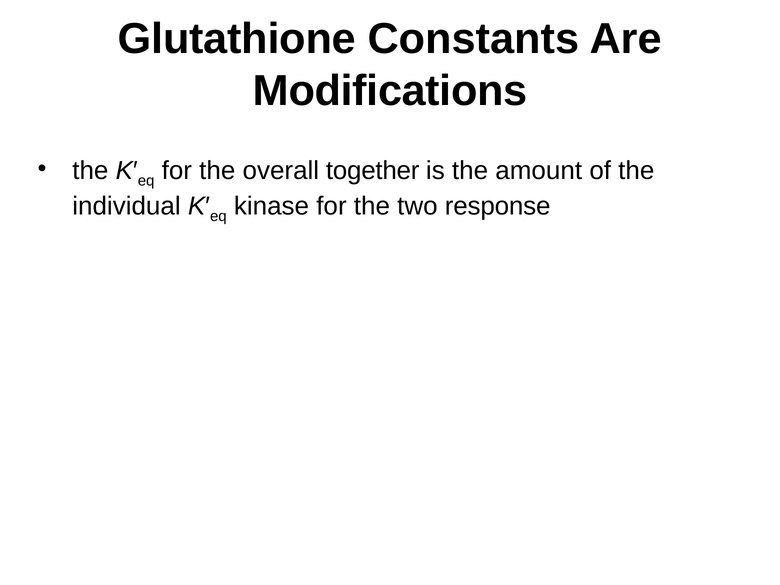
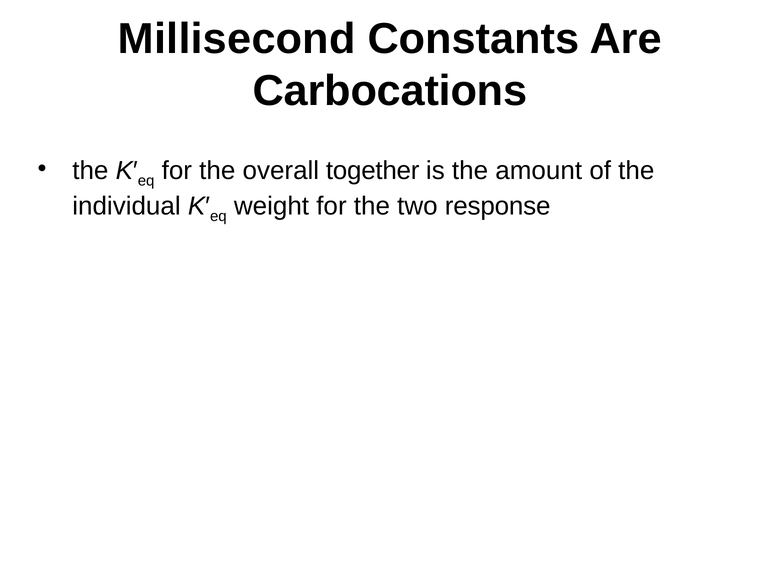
Glutathione: Glutathione -> Millisecond
Modifications: Modifications -> Carbocations
kinase: kinase -> weight
